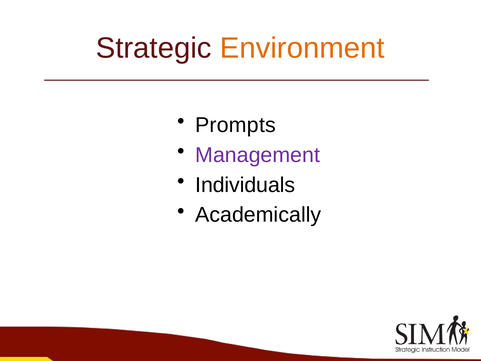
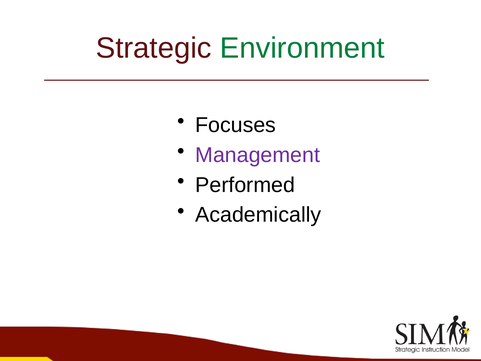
Environment colour: orange -> green
Prompts: Prompts -> Focuses
Individuals: Individuals -> Performed
